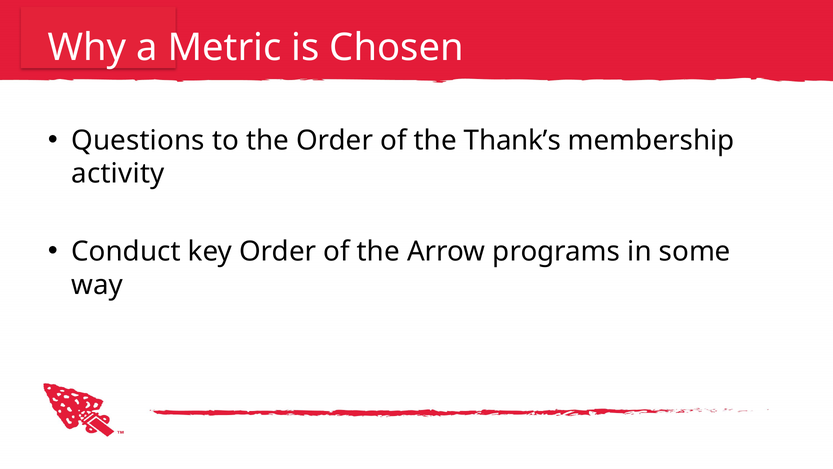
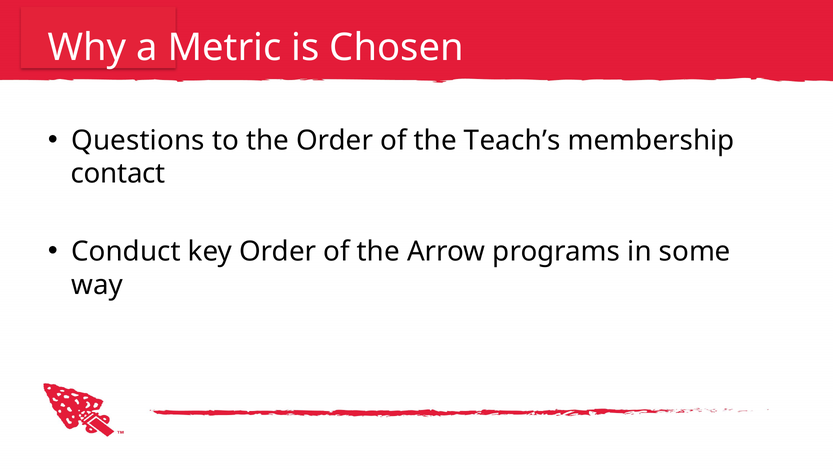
Thank’s: Thank’s -> Teach’s
activity: activity -> contact
